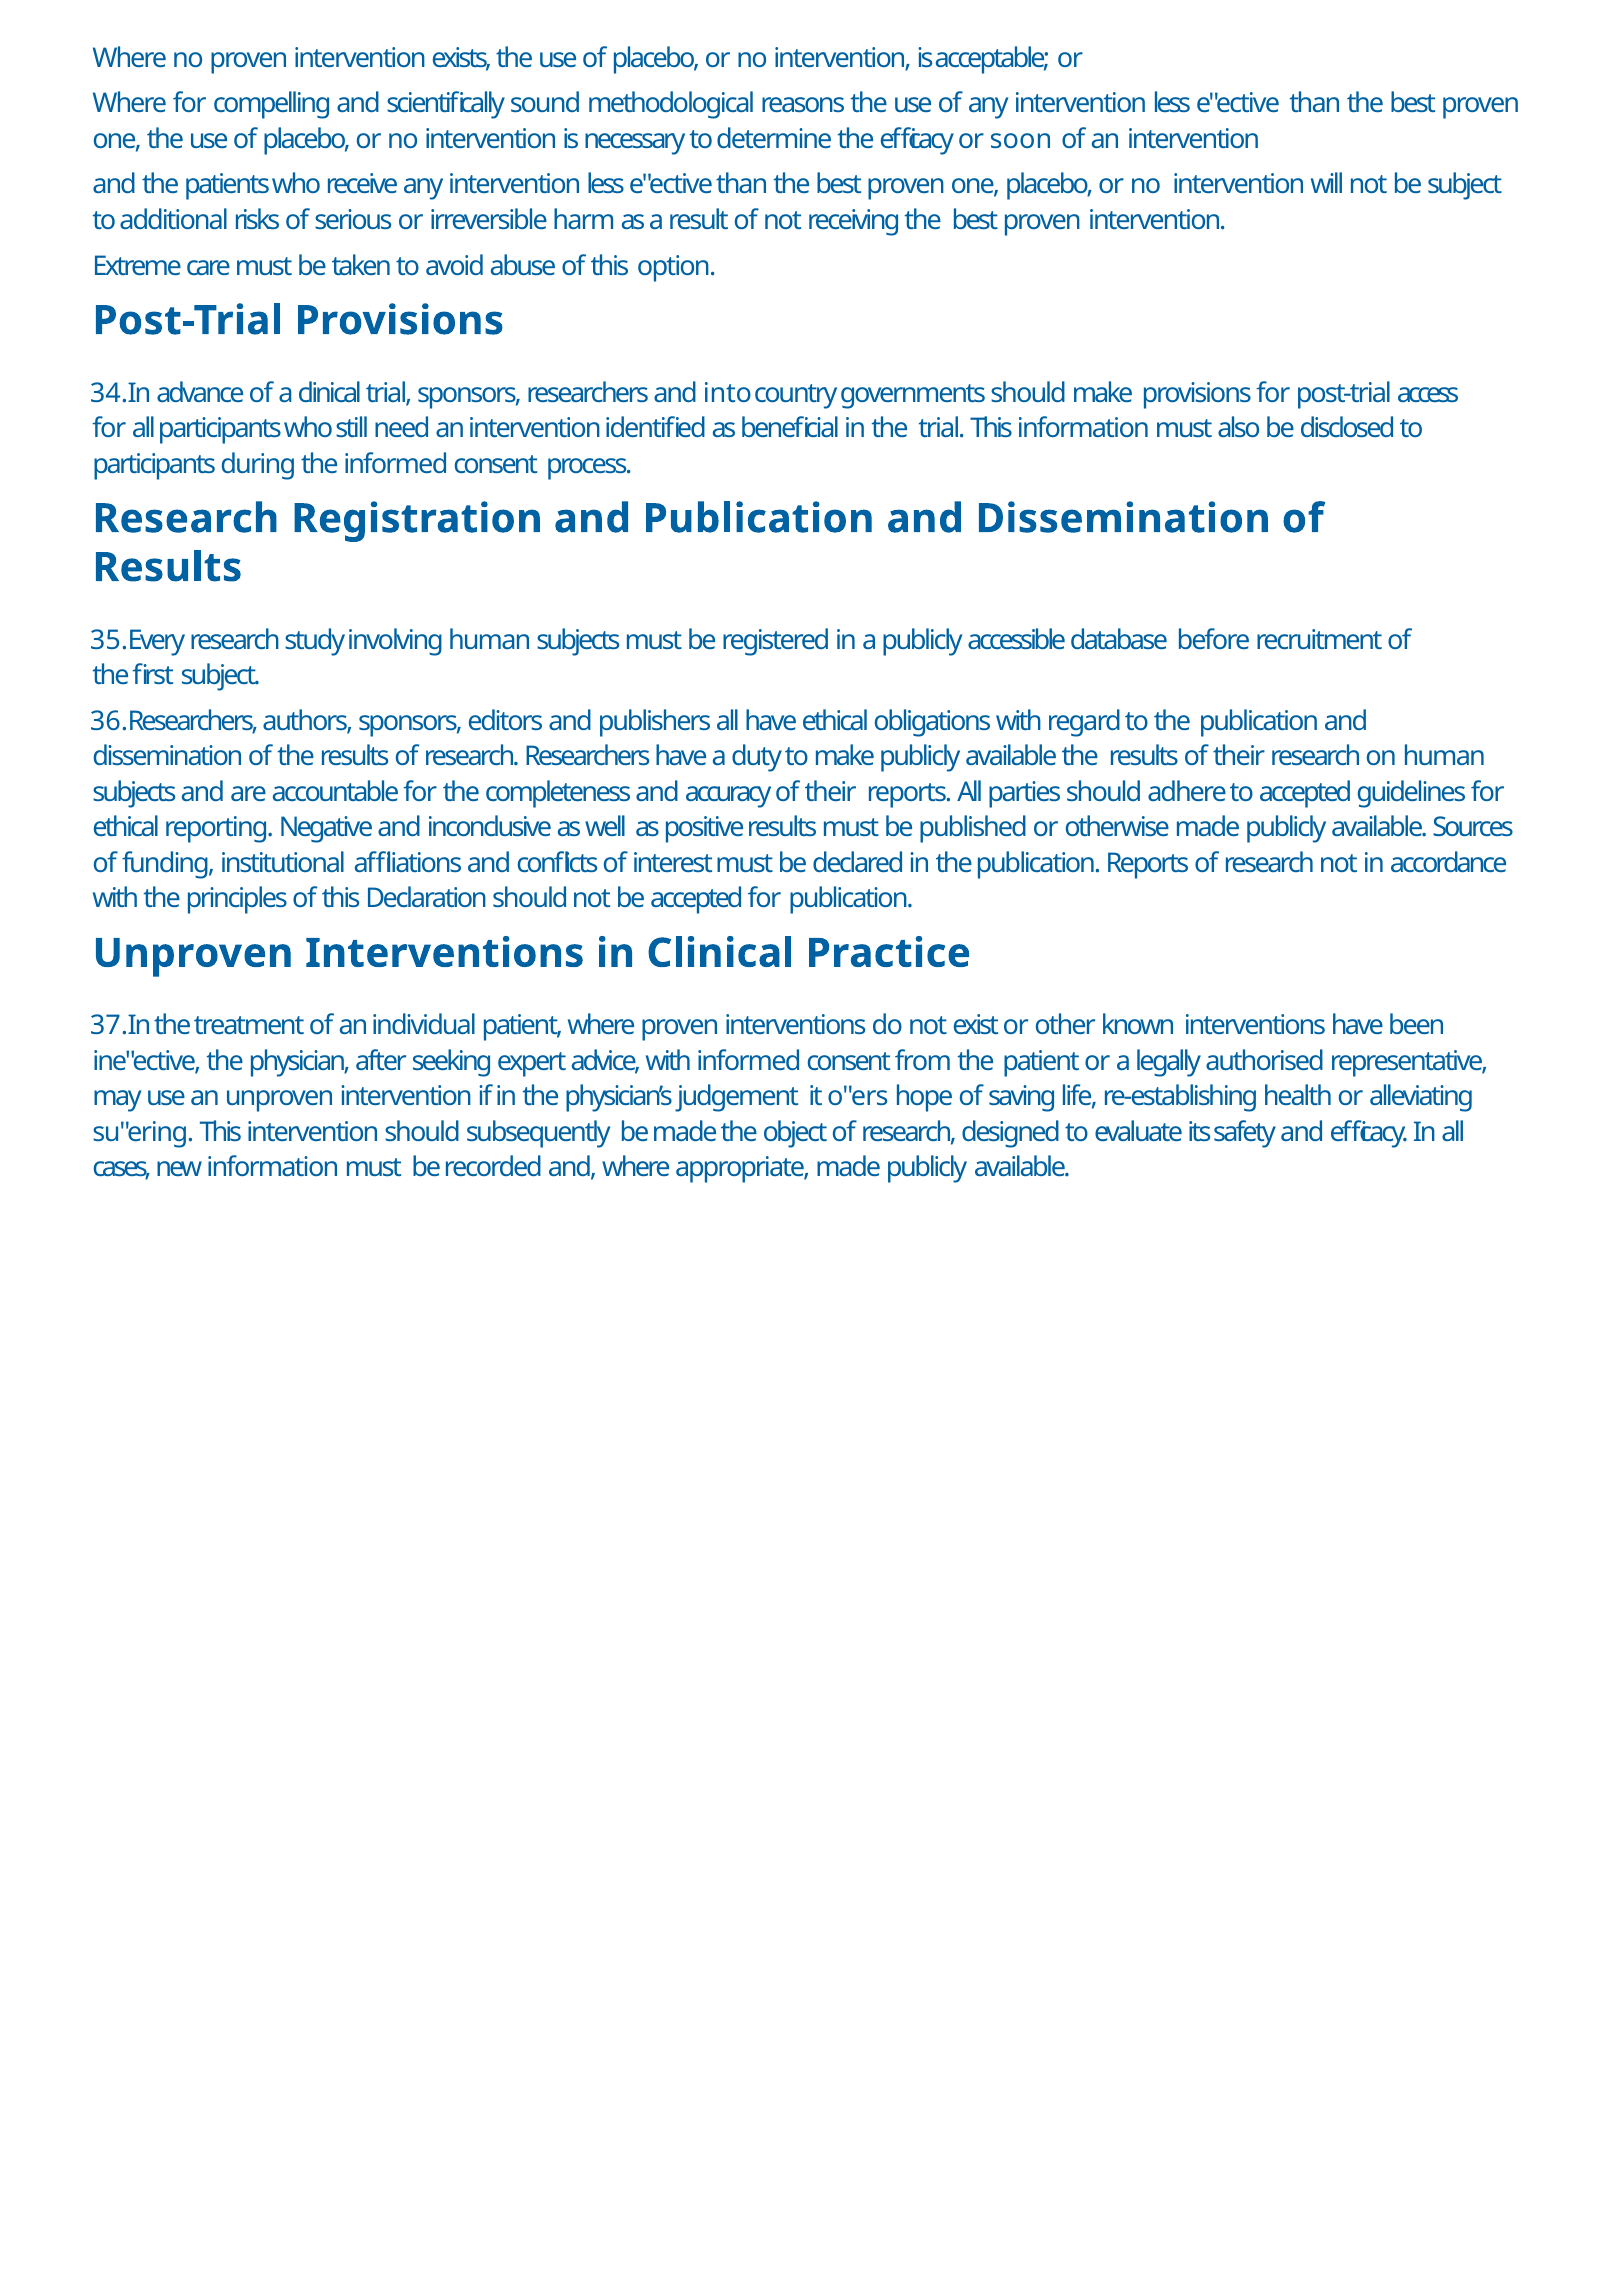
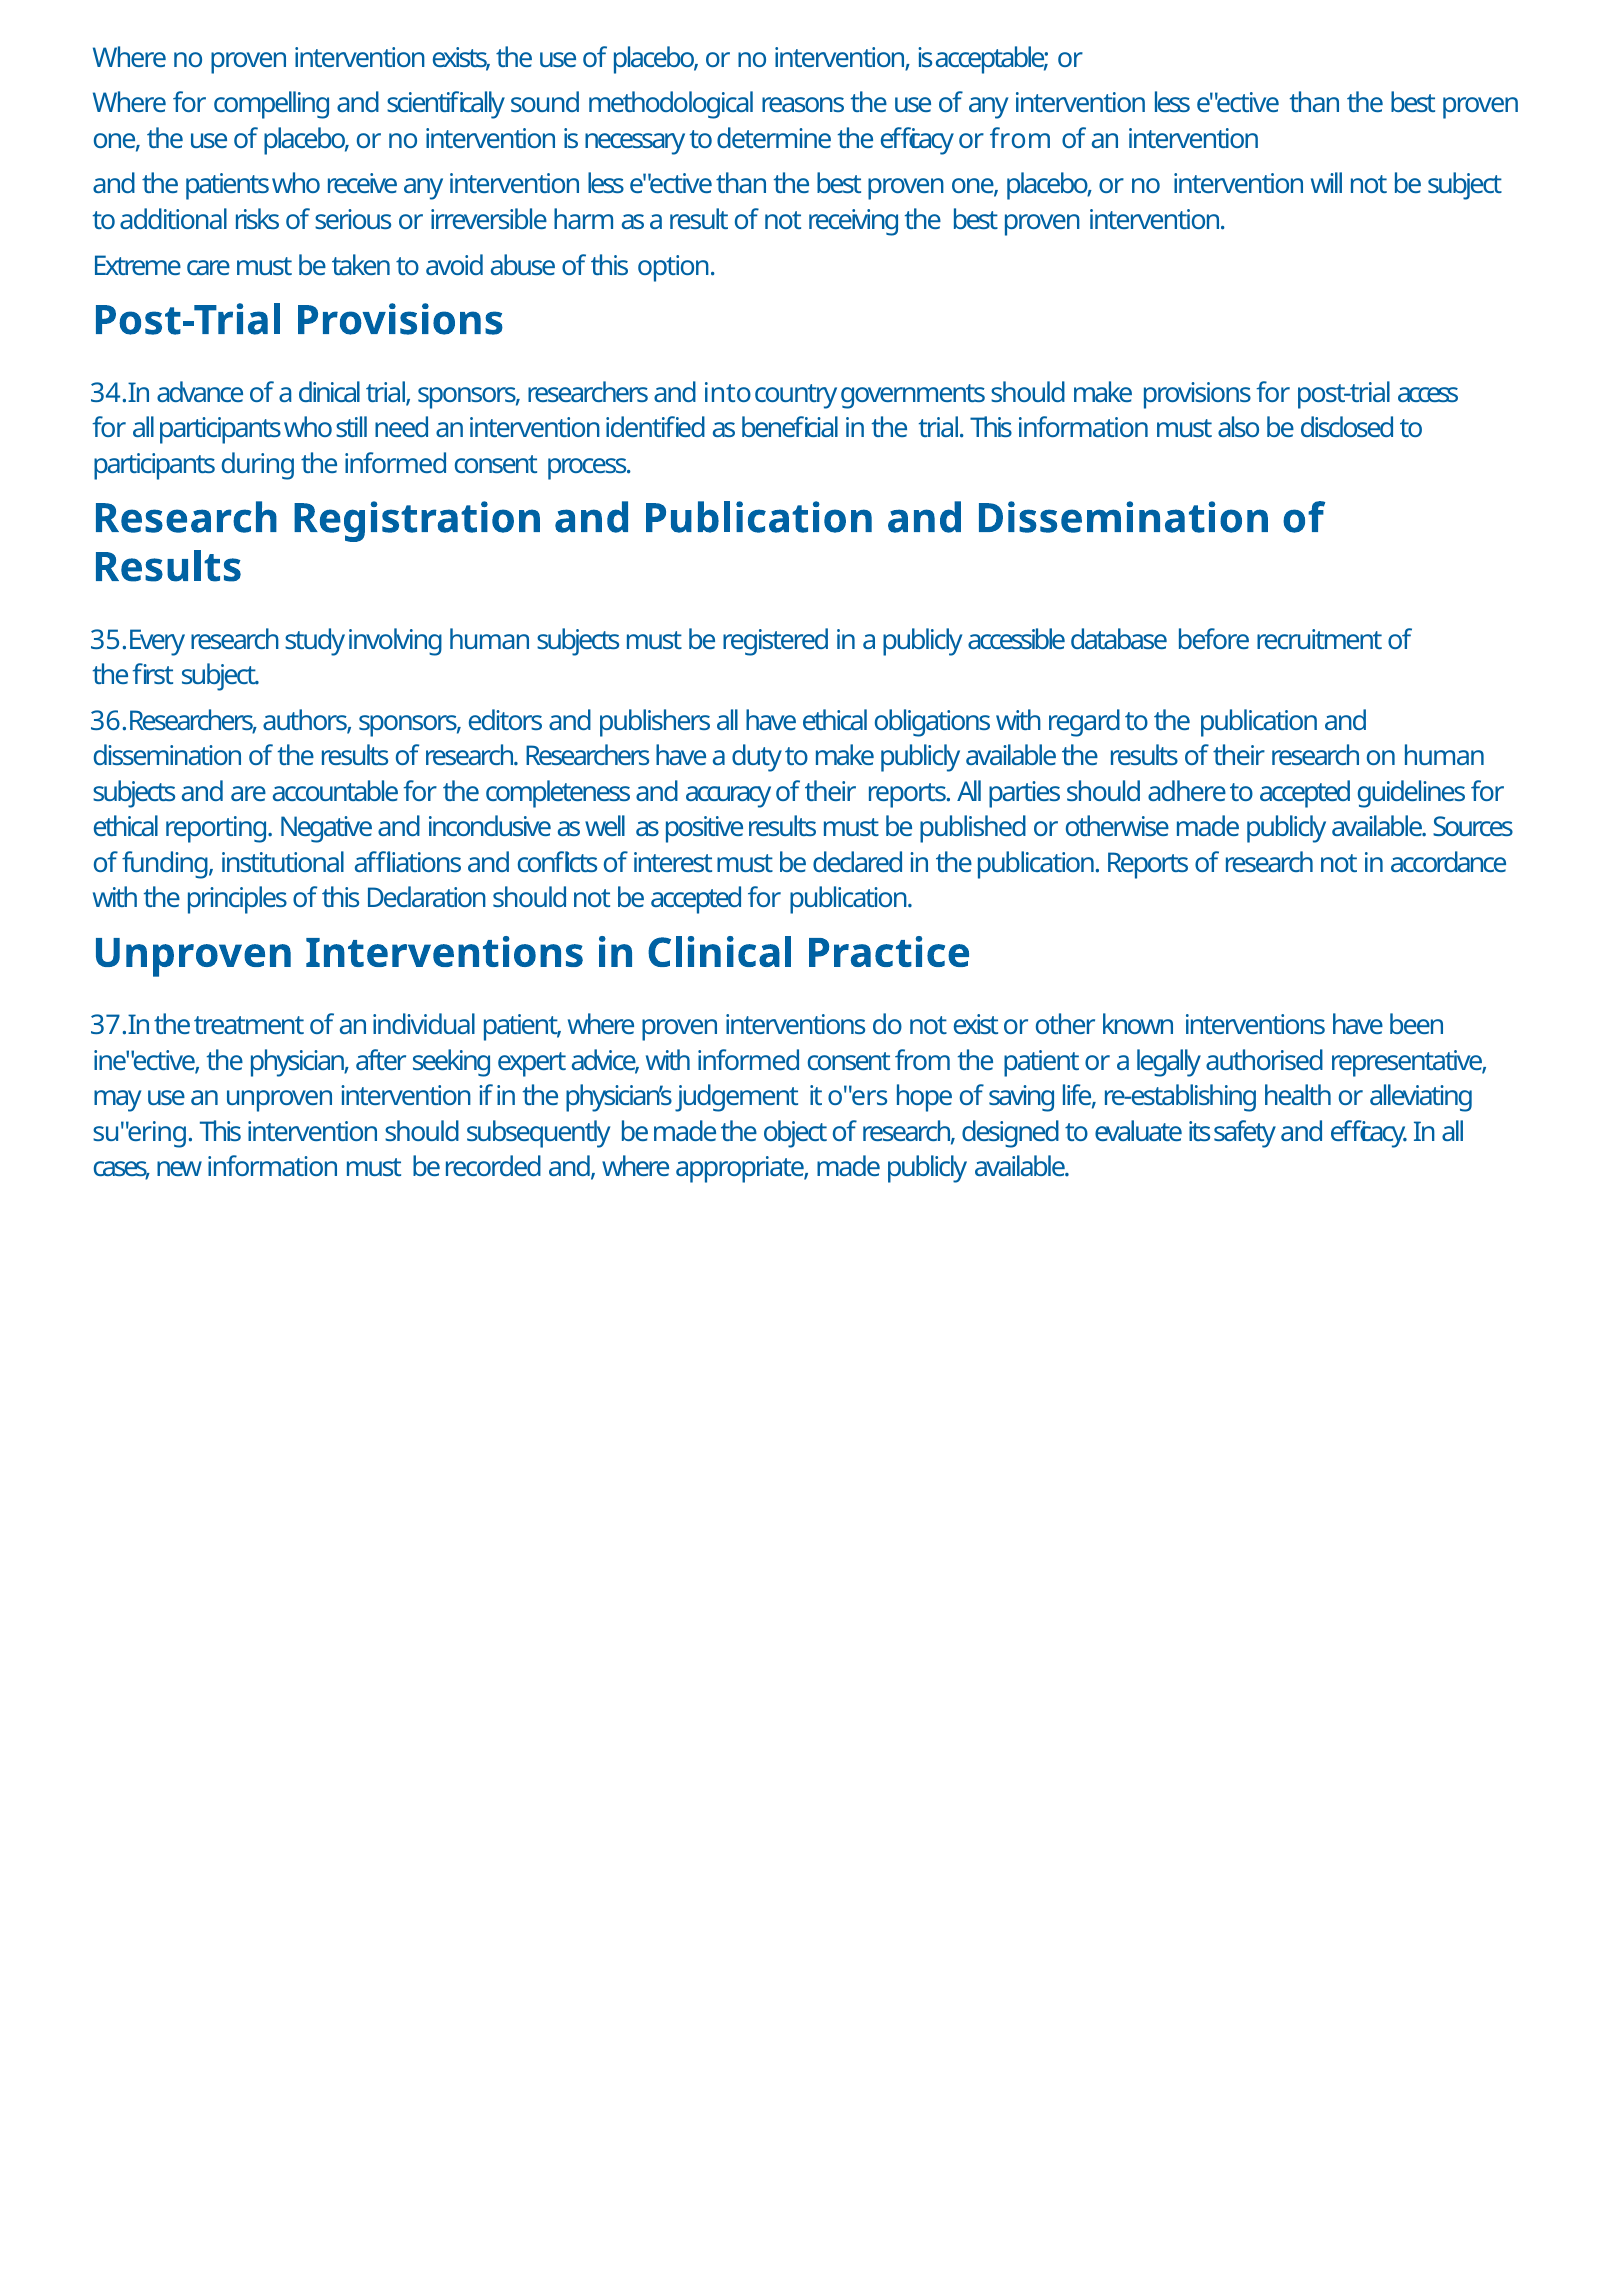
or soon: soon -> from
